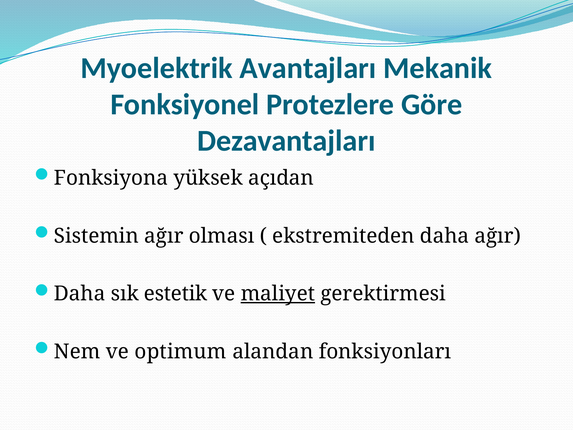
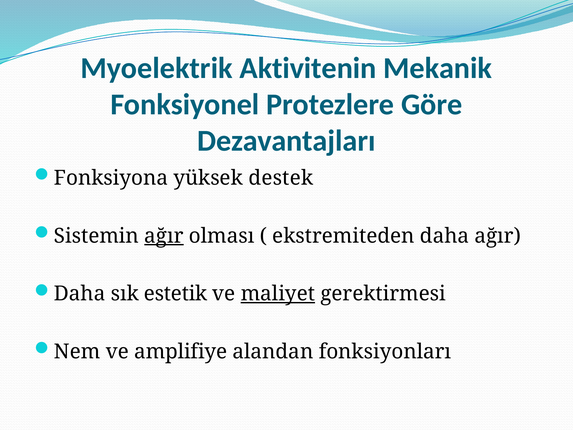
Avantajları: Avantajları -> Aktivitenin
açıdan: açıdan -> destek
ağır at (164, 236) underline: none -> present
optimum: optimum -> amplifiye
